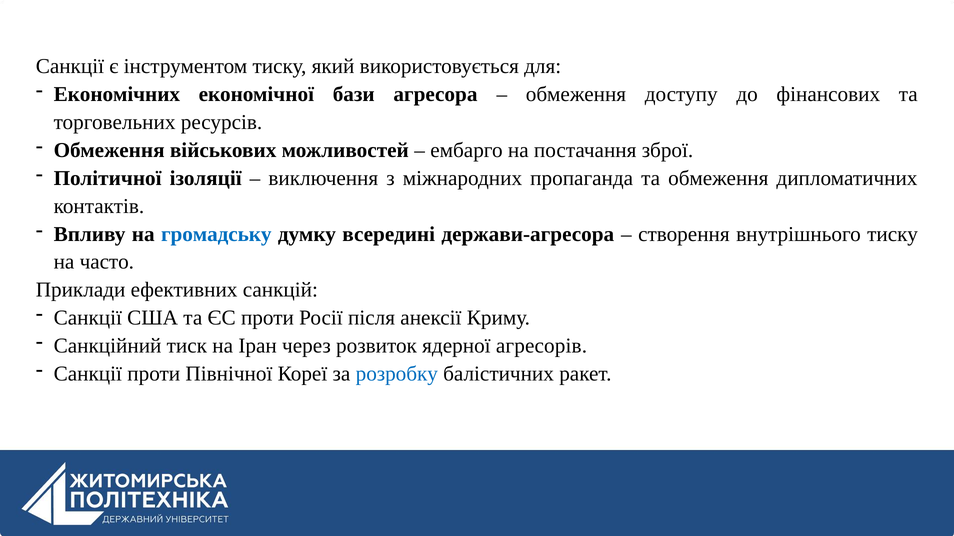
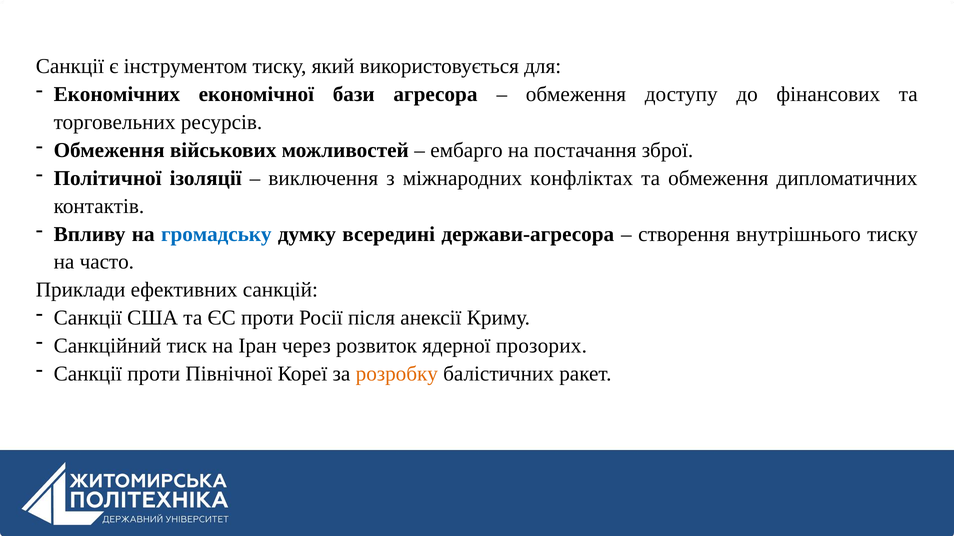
пропаганда: пропаганда -> конфліктах
агресорів: агресорів -> прозорих
розробку colour: blue -> orange
